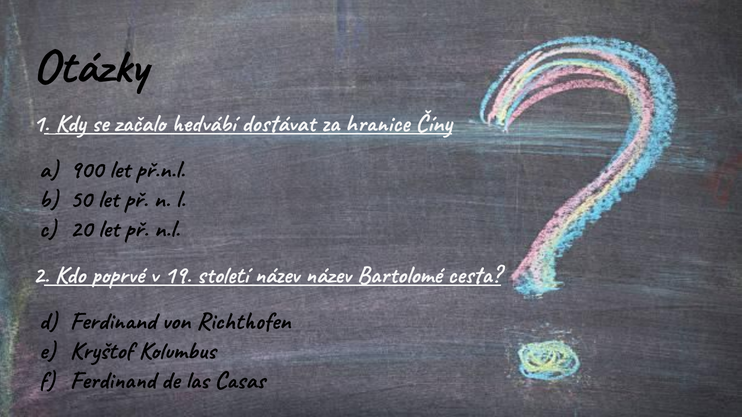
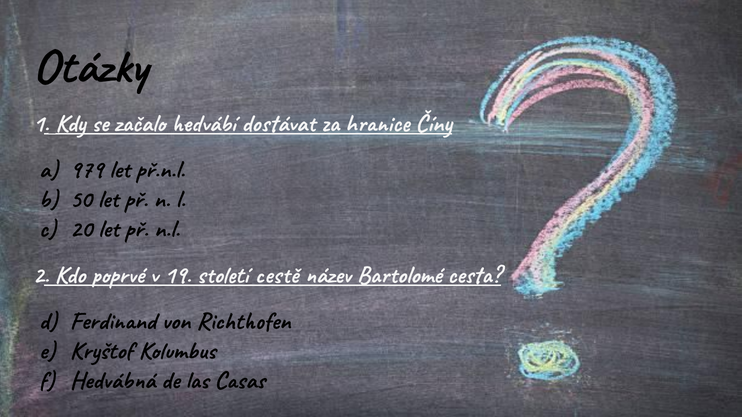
900: 900 -> 979
století název: název -> cestě
Ferdinand at (113, 380): Ferdinand -> Hedvábná
